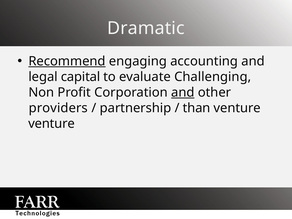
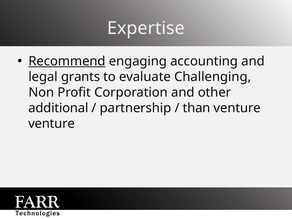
Dramatic: Dramatic -> Expertise
capital: capital -> grants
and at (183, 92) underline: present -> none
providers: providers -> additional
